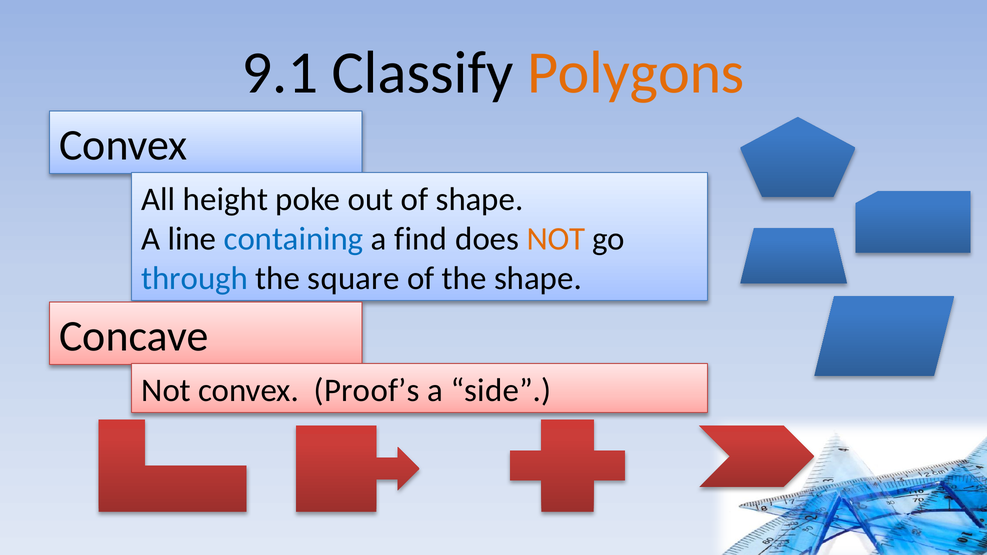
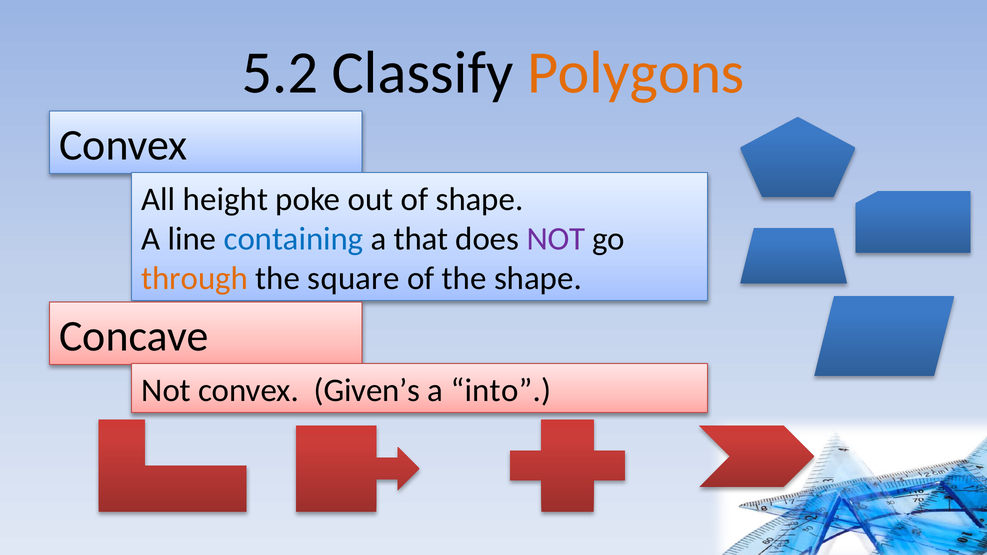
9.1: 9.1 -> 5.2
find: find -> that
NOT at (556, 239) colour: orange -> purple
through colour: blue -> orange
Proof’s: Proof’s -> Given’s
side: side -> into
